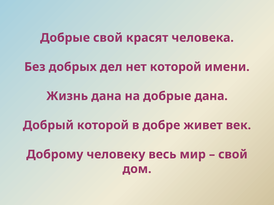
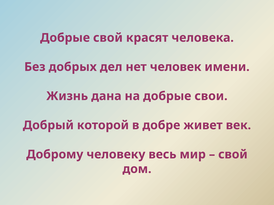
нет которой: которой -> человек
добрые дана: дана -> свои
